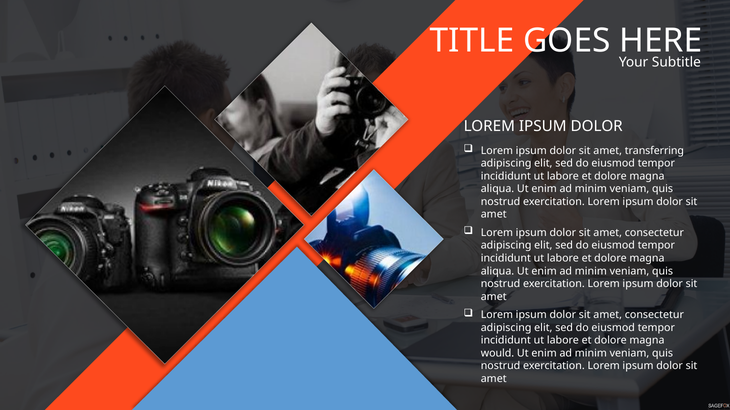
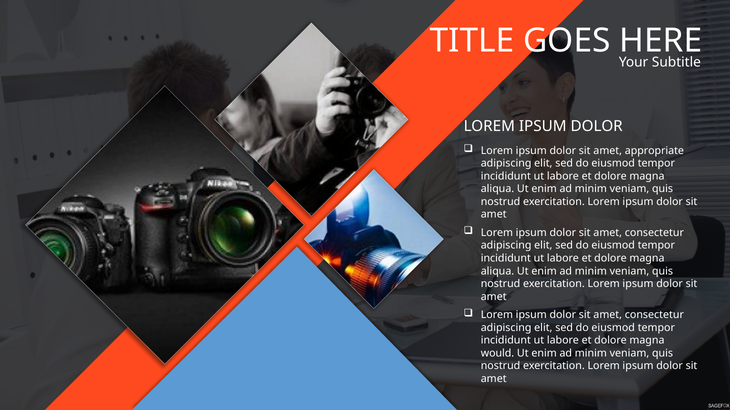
transferring: transferring -> appropriate
